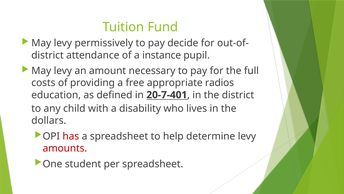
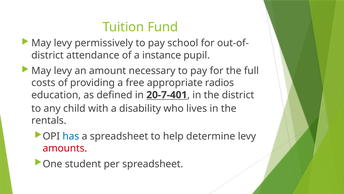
decide: decide -> school
dollars: dollars -> rentals
has colour: red -> blue
